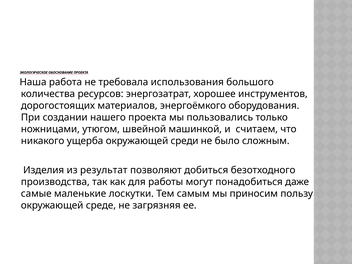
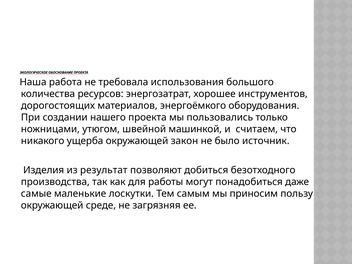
среди: среди -> закон
сложным: сложным -> источник
